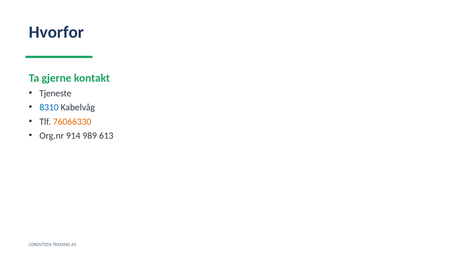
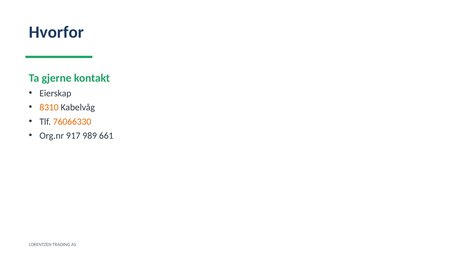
Tjeneste: Tjeneste -> Eierskap
8310 colour: blue -> orange
914: 914 -> 917
613: 613 -> 661
